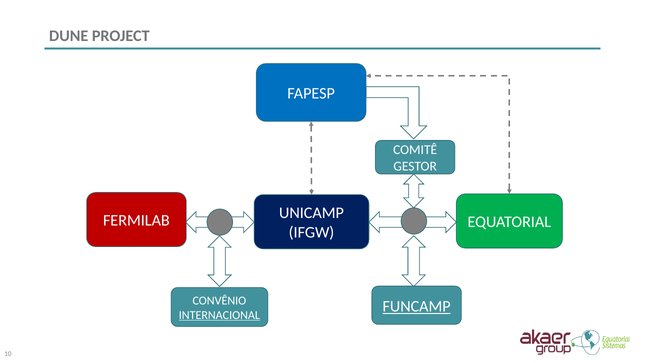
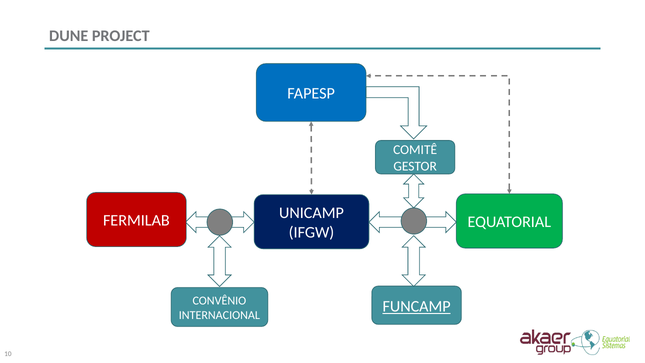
INTERNACIONAL underline: present -> none
